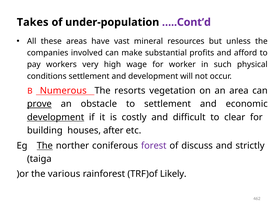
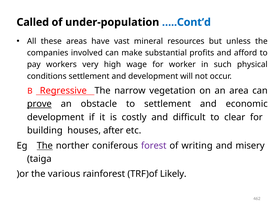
Takes: Takes -> Called
…..Cont’d colour: purple -> blue
Numerous: Numerous -> Regressive
resorts: resorts -> narrow
development at (56, 117) underline: present -> none
discuss: discuss -> writing
strictly: strictly -> misery
